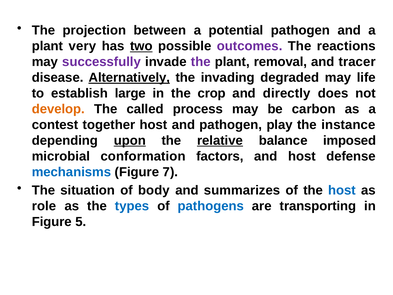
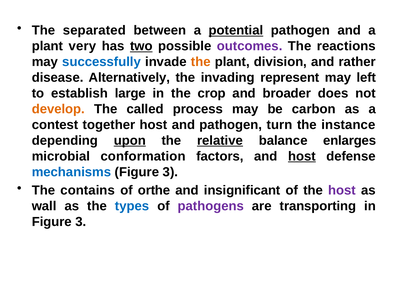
projection: projection -> separated
potential underline: none -> present
successfully colour: purple -> blue
the at (201, 62) colour: purple -> orange
removal: removal -> division
tracer: tracer -> rather
Alternatively underline: present -> none
degraded: degraded -> represent
life: life -> left
directly: directly -> broader
play: play -> turn
imposed: imposed -> enlarges
host at (302, 156) underline: none -> present
7 at (170, 172): 7 -> 3
situation: situation -> contains
body: body -> orthe
summarizes: summarizes -> insignificant
host at (342, 190) colour: blue -> purple
role: role -> wall
pathogens colour: blue -> purple
5 at (81, 222): 5 -> 3
